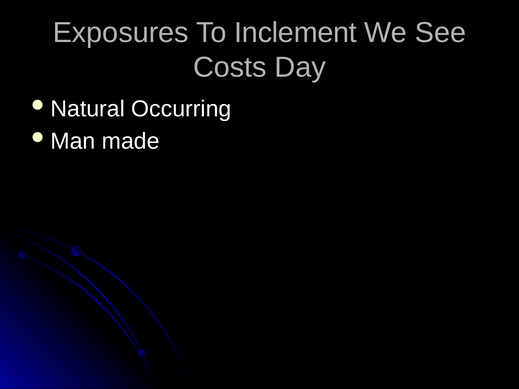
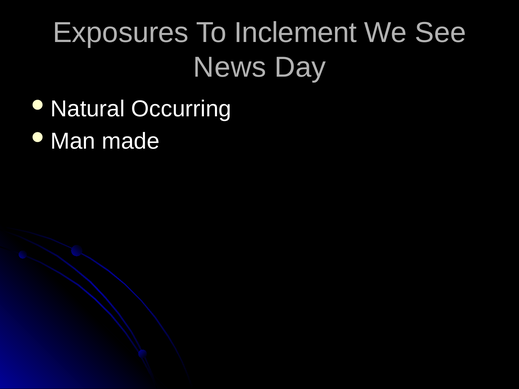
Costs: Costs -> News
